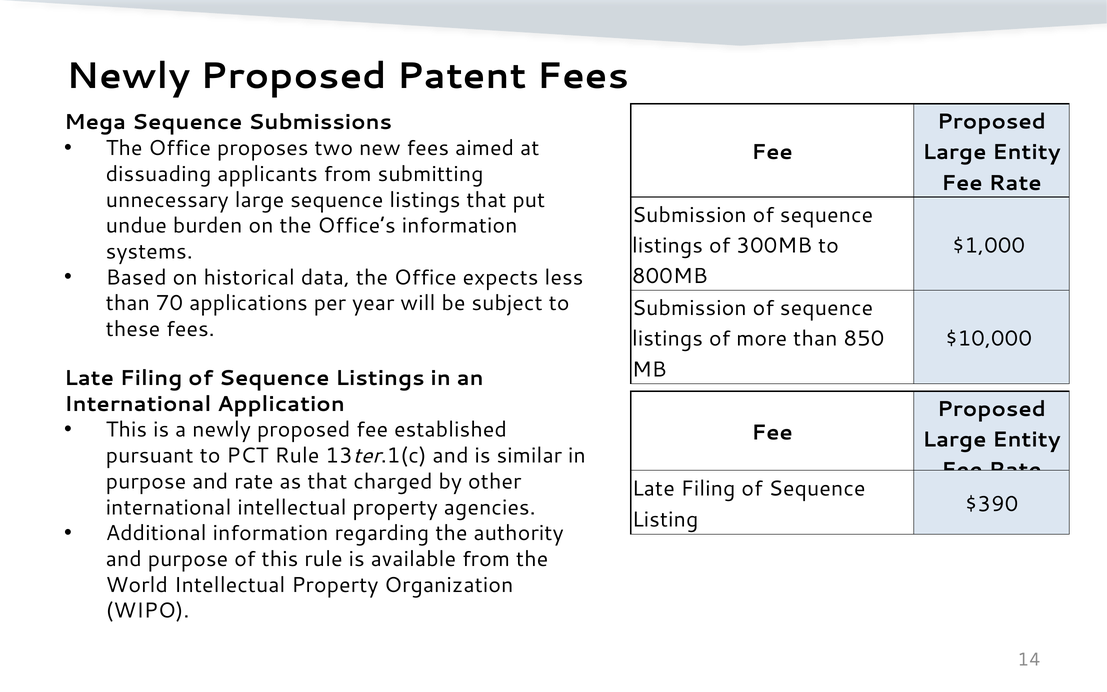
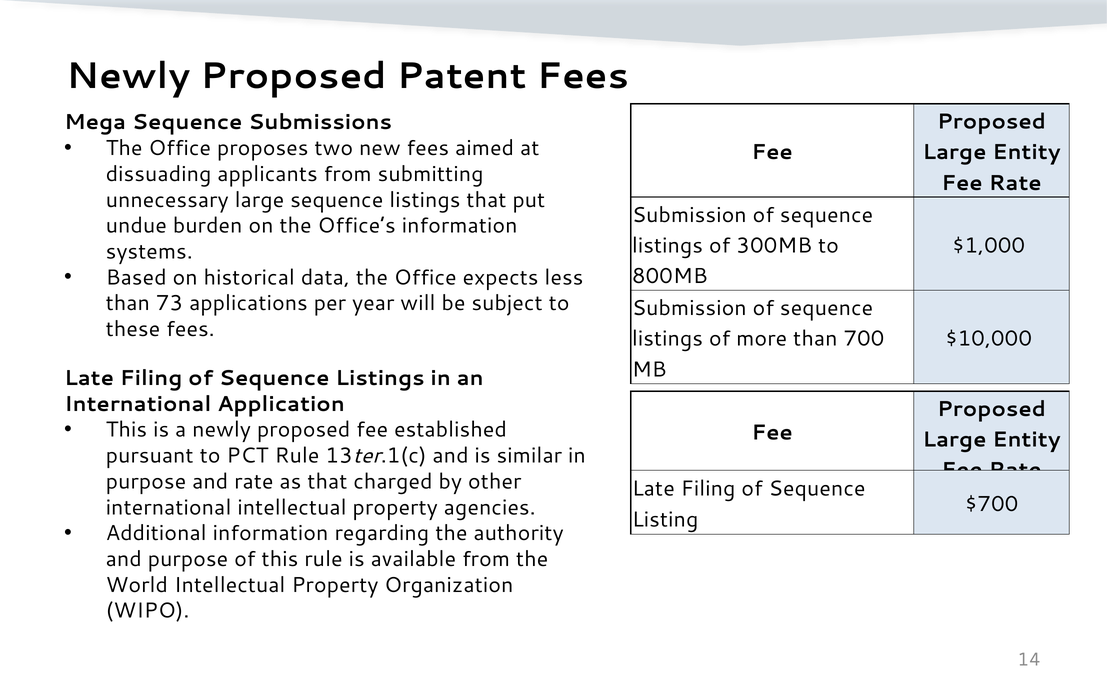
70: 70 -> 73
850: 850 -> 700
$390: $390 -> $700
